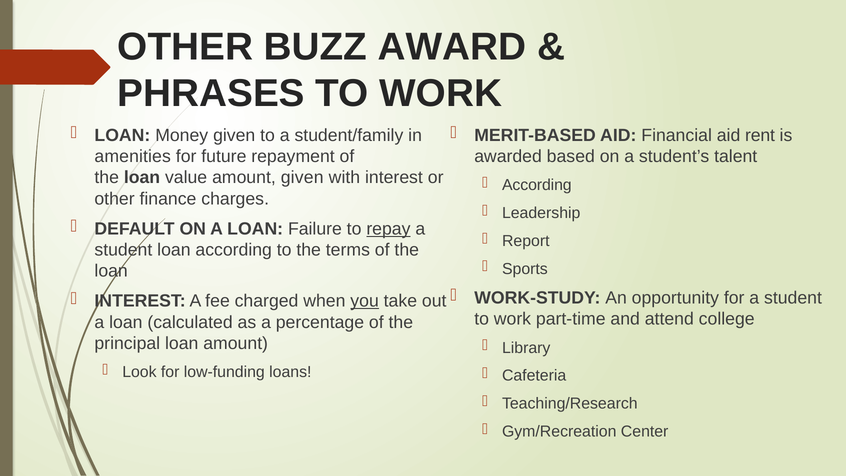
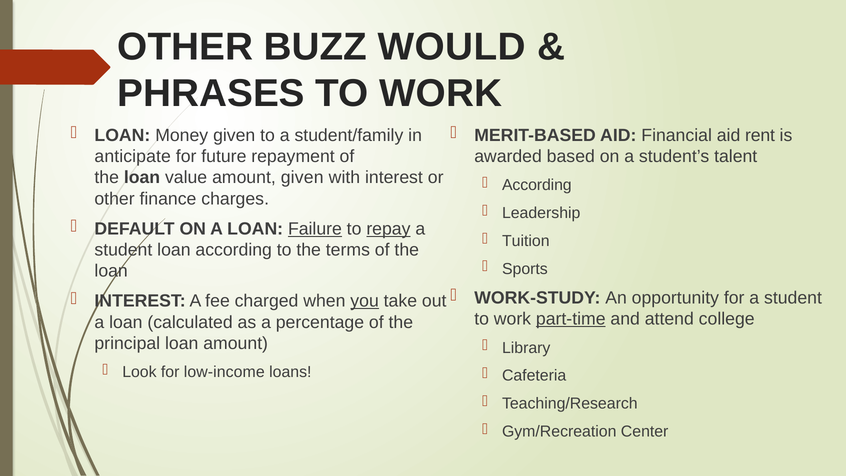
AWARD: AWARD -> WOULD
amenities: amenities -> anticipate
Failure underline: none -> present
Report: Report -> Tuition
part-time underline: none -> present
low-funding: low-funding -> low-income
